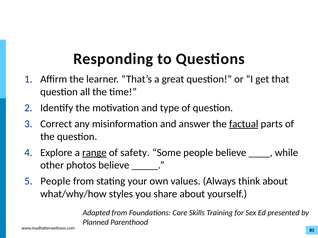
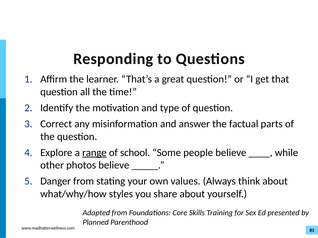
factual underline: present -> none
safety: safety -> school
People at (55, 182): People -> Danger
